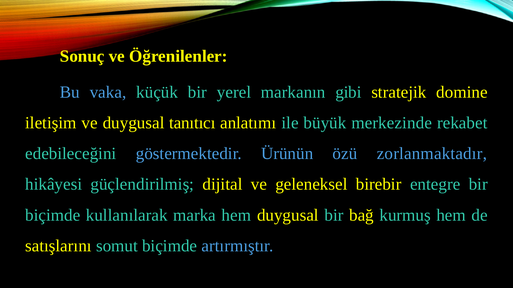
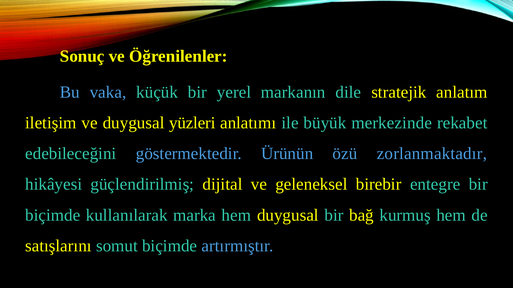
gibi: gibi -> dile
domine: domine -> anlatım
tanıtıcı: tanıtıcı -> yüzleri
